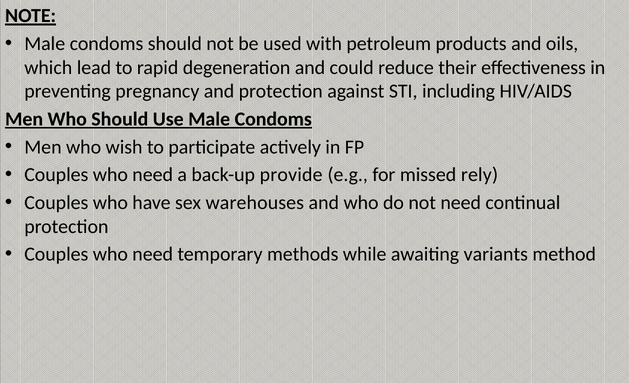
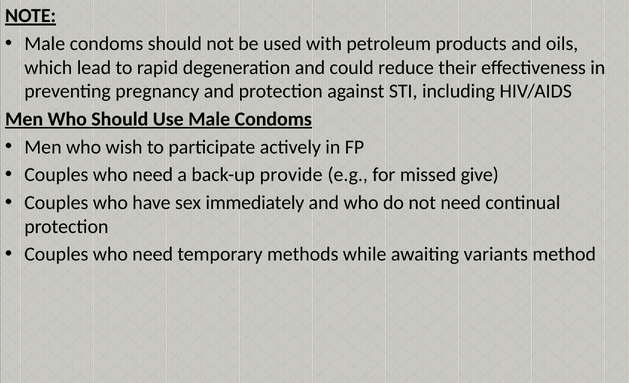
rely: rely -> give
warehouses: warehouses -> immediately
